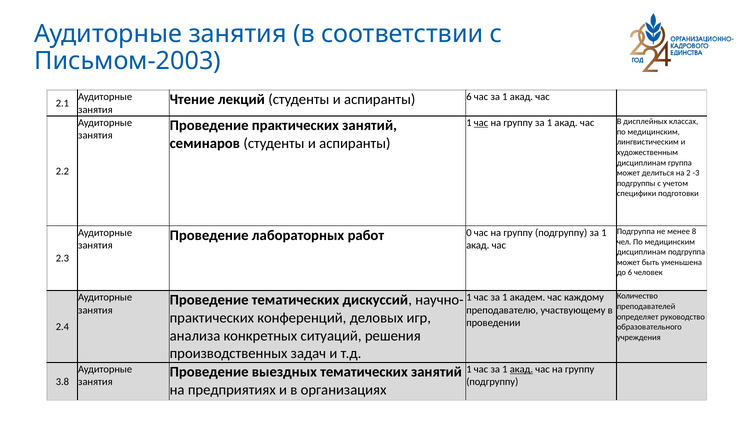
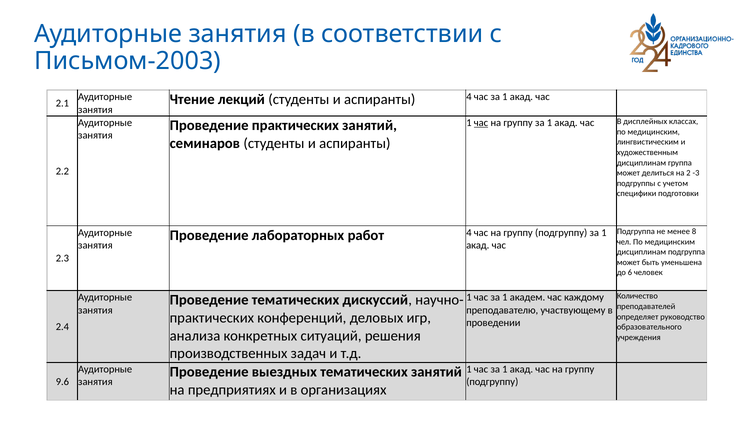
аспиранты 6: 6 -> 4
работ 0: 0 -> 4
акад at (521, 369) underline: present -> none
3.8: 3.8 -> 9.6
